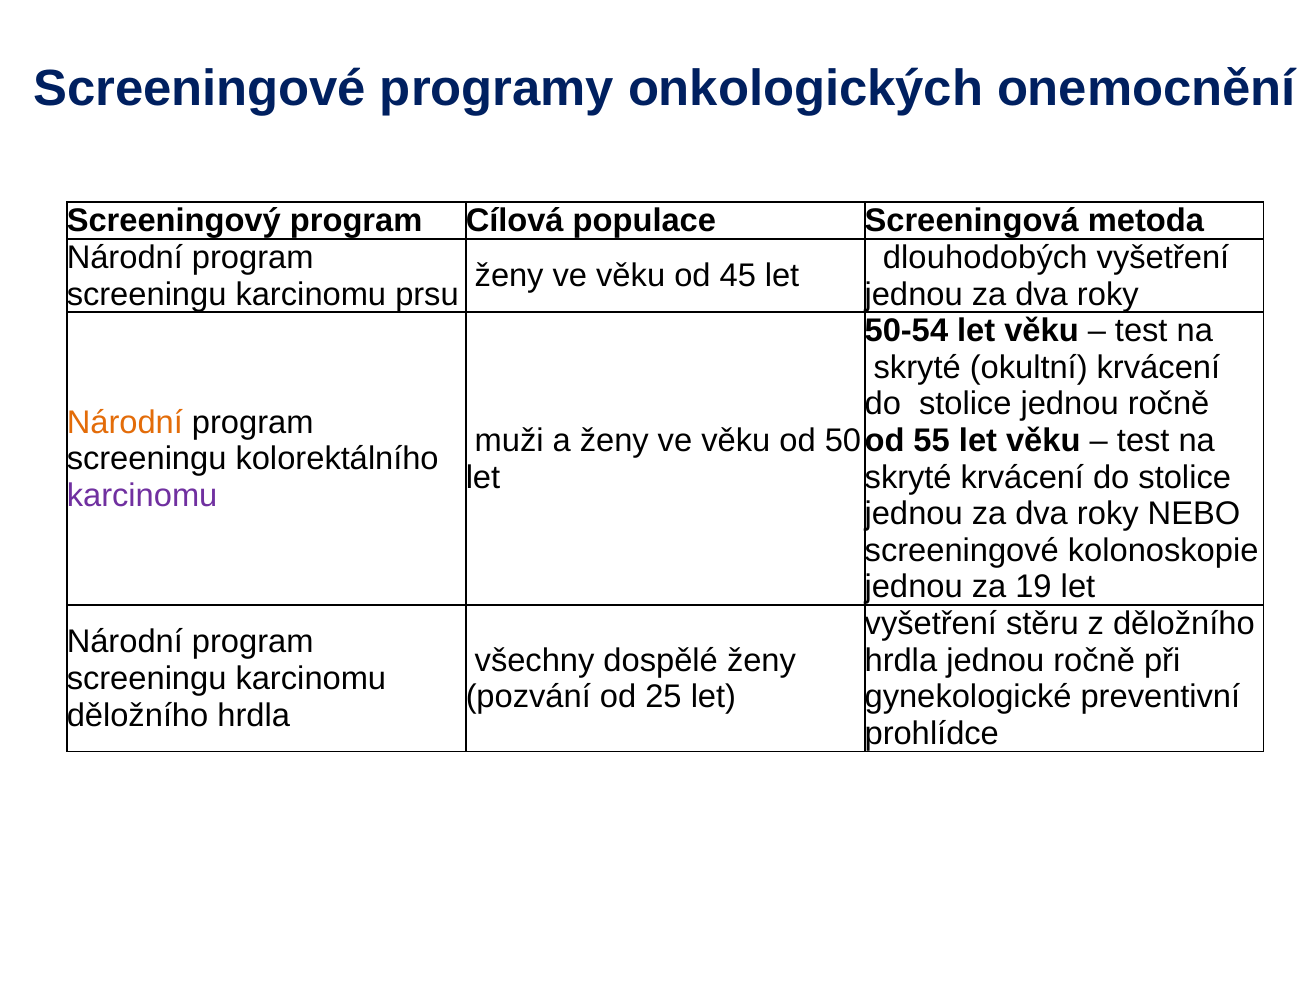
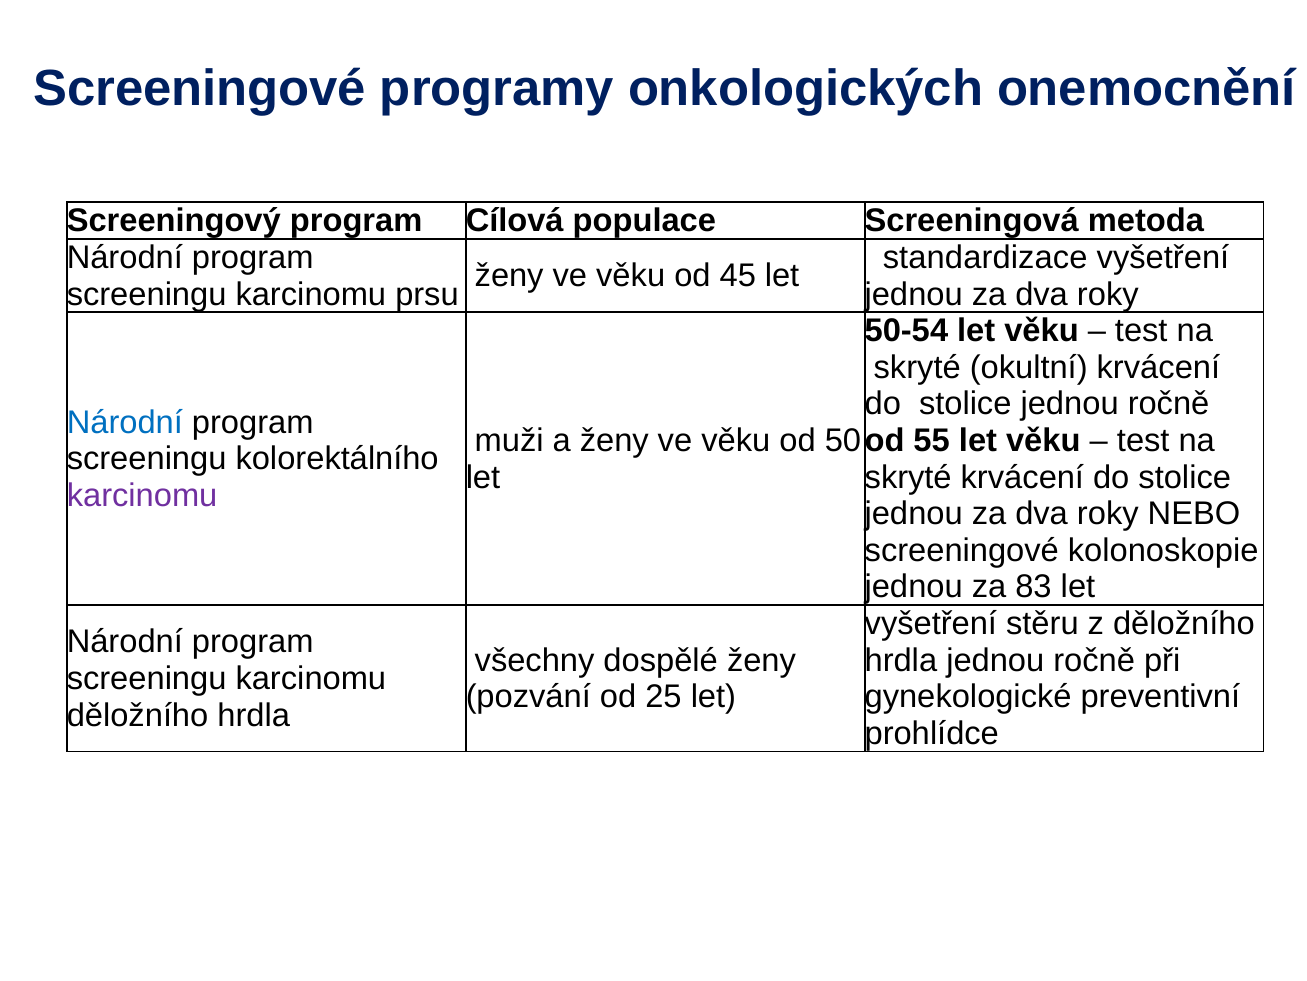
dlouhodobých: dlouhodobých -> standardizace
Národní at (125, 422) colour: orange -> blue
19: 19 -> 83
